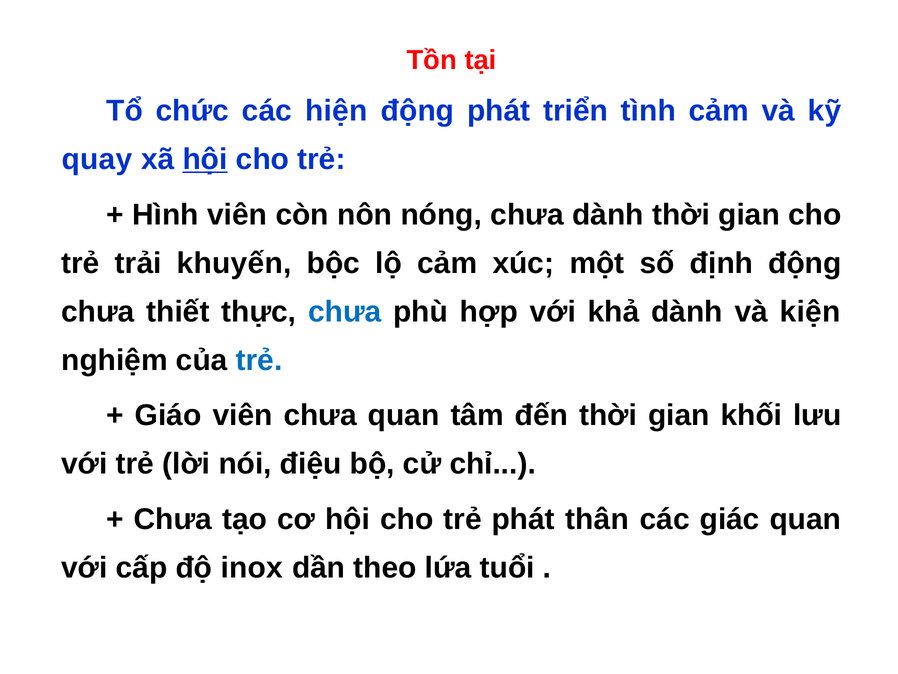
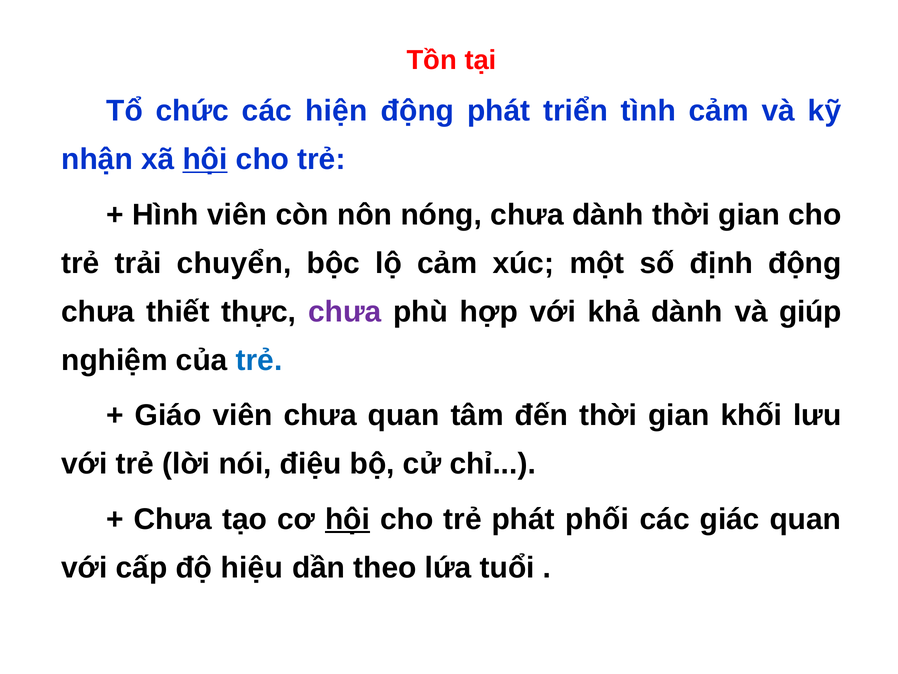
quay: quay -> nhận
khuyến: khuyến -> chuyển
chưa at (345, 311) colour: blue -> purple
kiện: kiện -> giúp
hội at (348, 519) underline: none -> present
thân: thân -> phối
inox: inox -> hiệu
